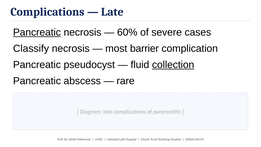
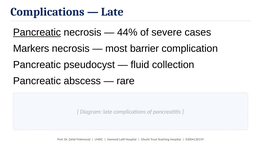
60%: 60% -> 44%
Classify: Classify -> Markers
collection underline: present -> none
